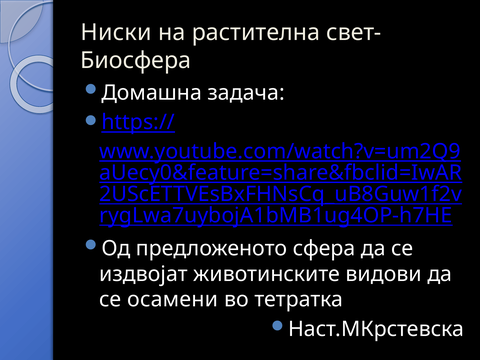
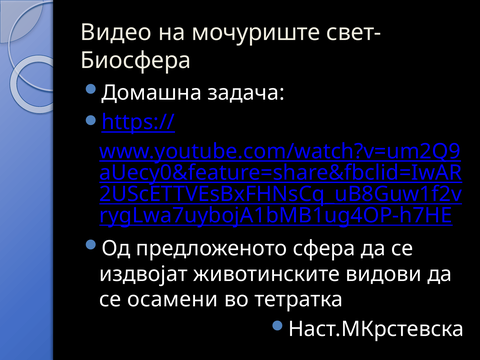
Ниски: Ниски -> Видео
растителна: растителна -> мочуриште
